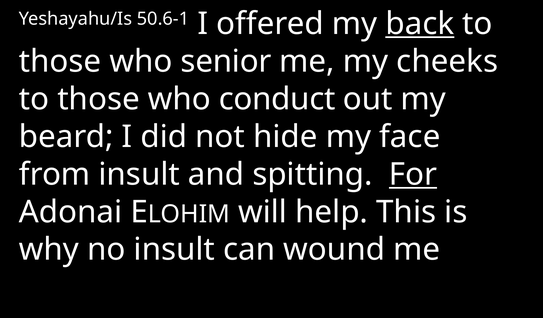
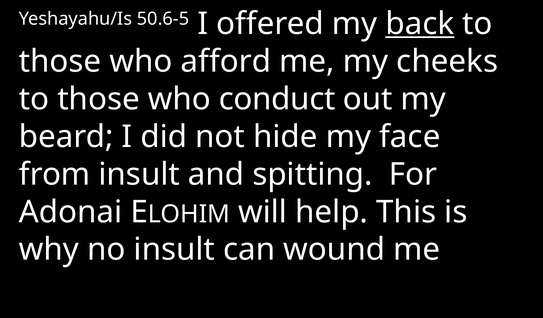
50.6-1: 50.6-1 -> 50.6-5
senior: senior -> afford
For underline: present -> none
